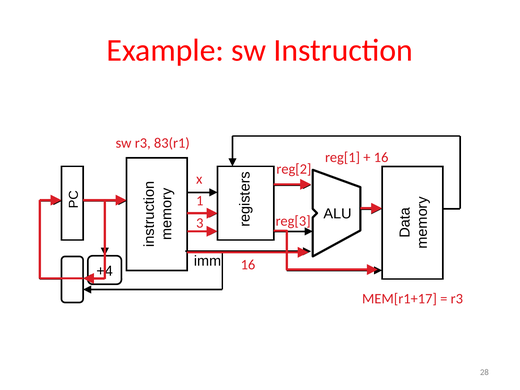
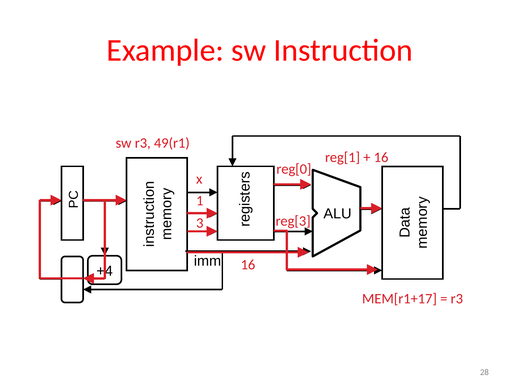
83(r1: 83(r1 -> 49(r1
reg[2: reg[2 -> reg[0
